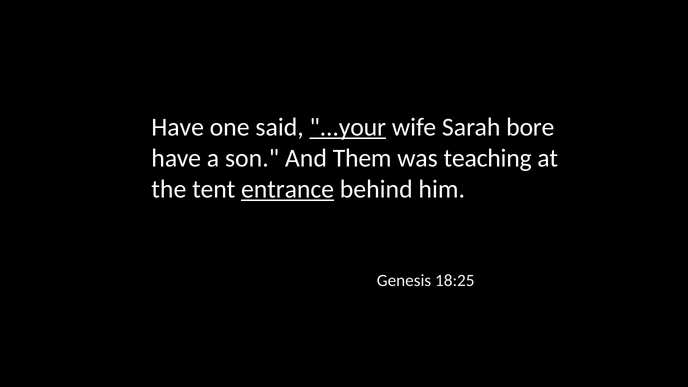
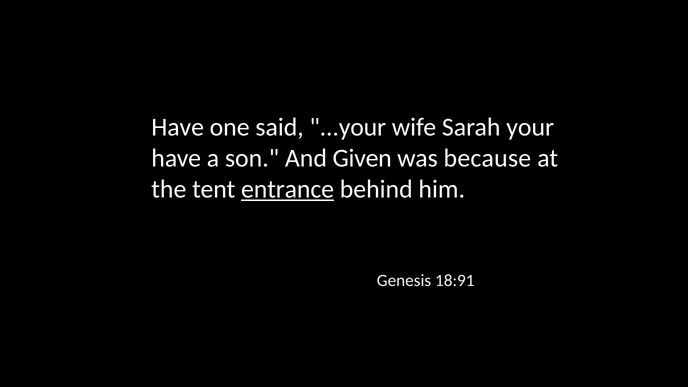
...your underline: present -> none
bore: bore -> your
Them: Them -> Given
teaching: teaching -> because
18:25: 18:25 -> 18:91
